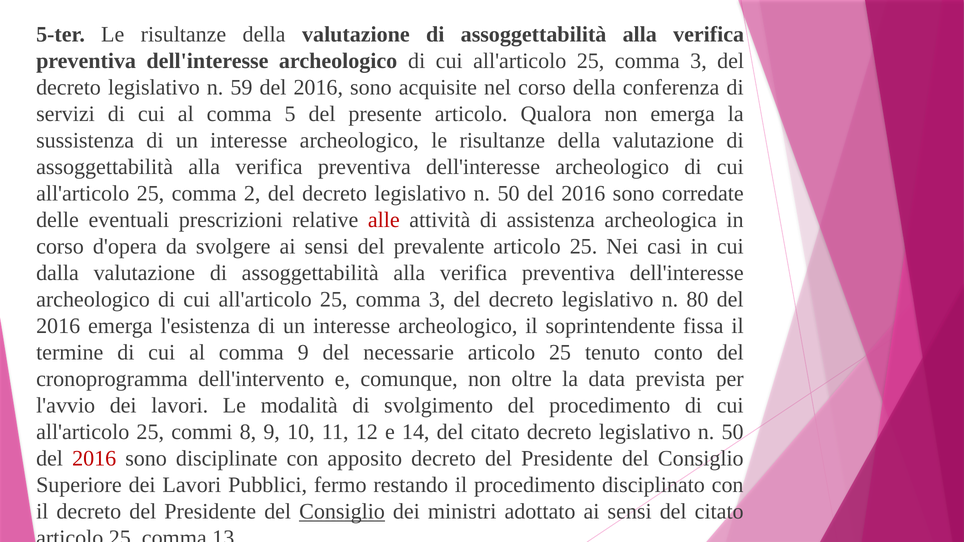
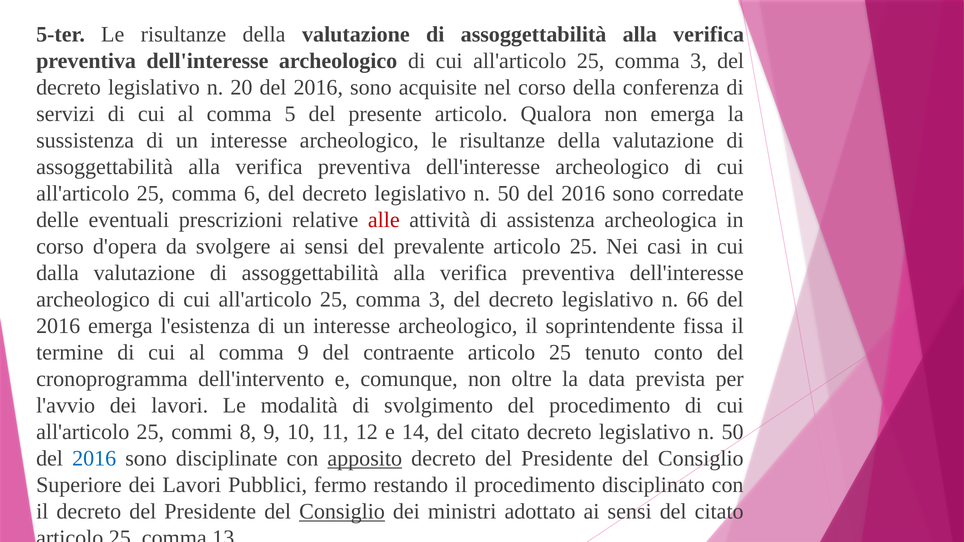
59: 59 -> 20
2: 2 -> 6
80: 80 -> 66
necessarie: necessarie -> contraente
2016 at (94, 459) colour: red -> blue
apposito underline: none -> present
